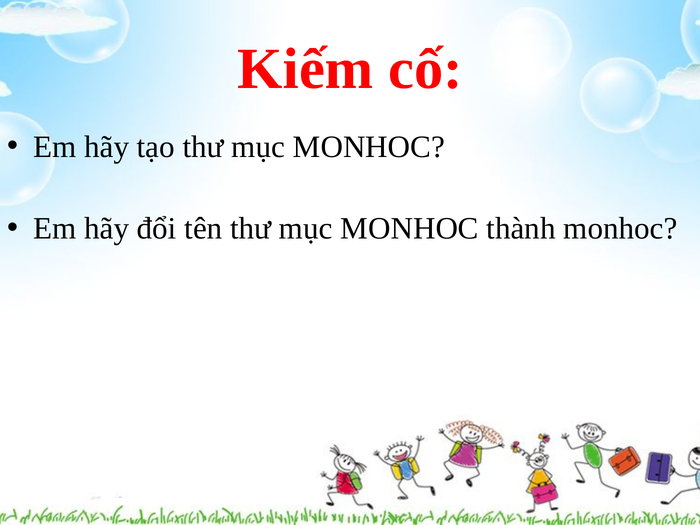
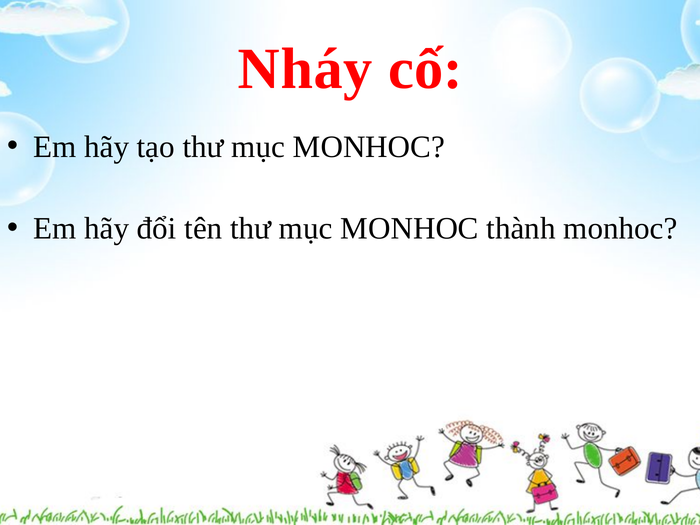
Kiếm: Kiếm -> Nháy
